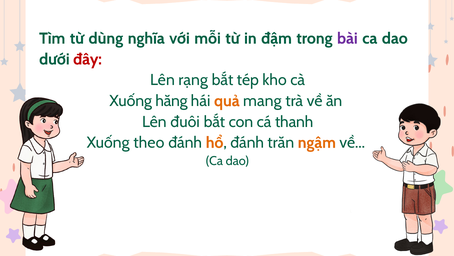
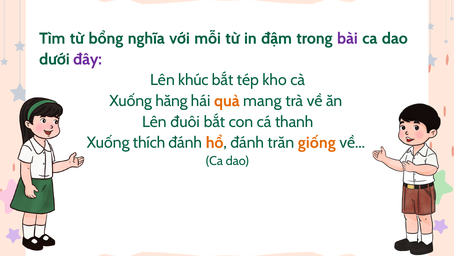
dùng: dùng -> bổng
đây colour: red -> purple
rạng: rạng -> khúc
theo: theo -> thích
ngậm: ngậm -> giống
